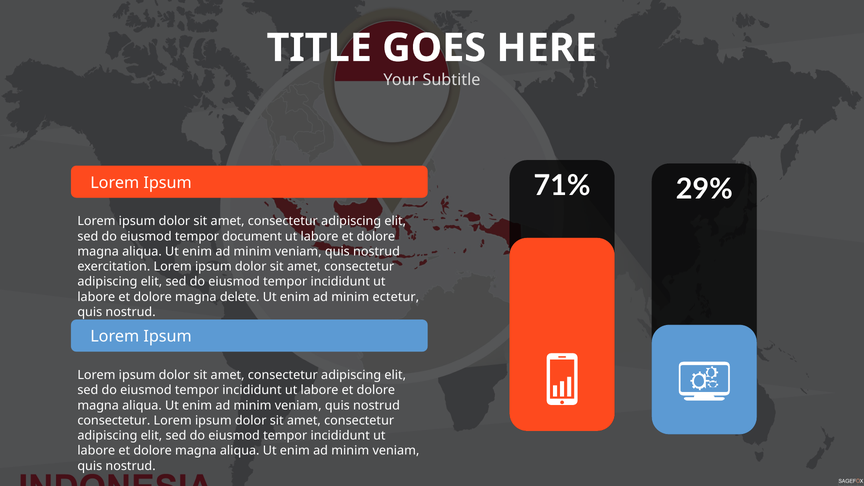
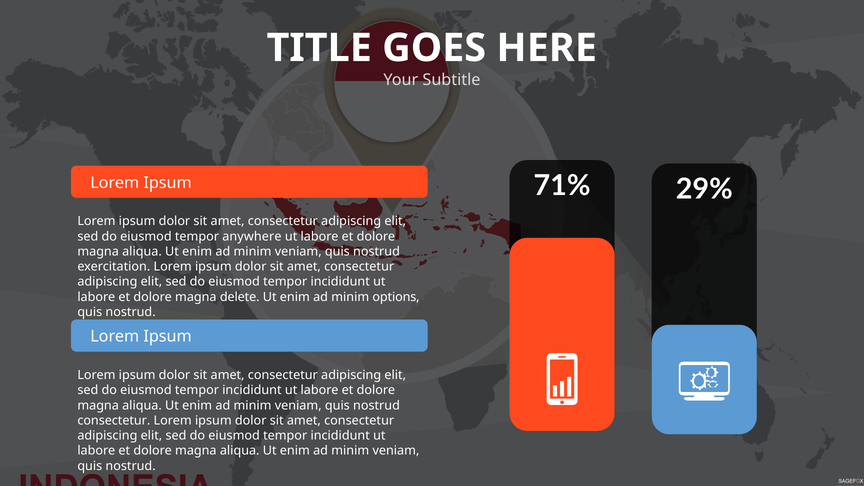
document: document -> anywhere
ectetur: ectetur -> options
